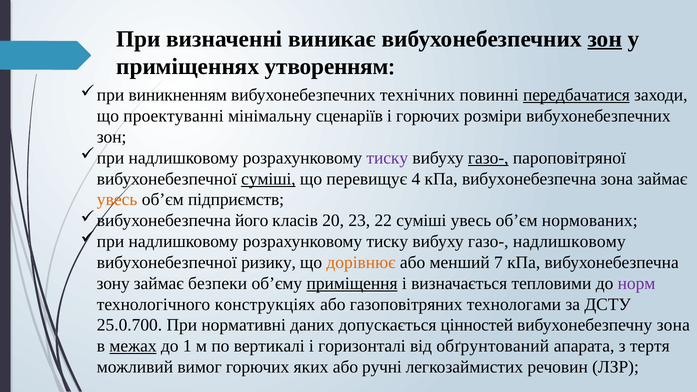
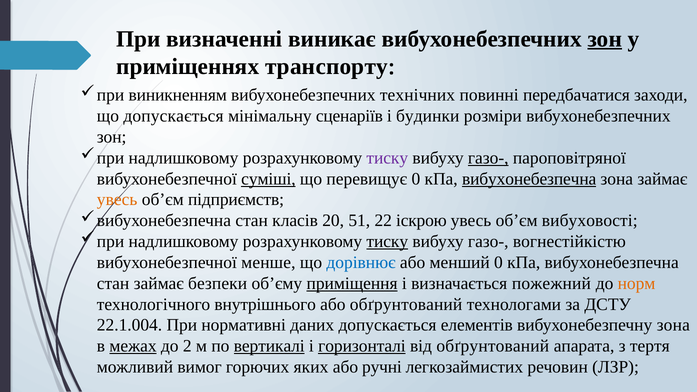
утворенням: утворенням -> транспорту
передбачатися underline: present -> none
що проектуванні: проектуванні -> допускається
і горючих: горючих -> будинки
перевищує 4: 4 -> 0
вибухонебезпечна at (529, 179) underline: none -> present
його at (252, 221): його -> стан
23: 23 -> 51
22 суміші: суміші -> іскрою
нормованих: нормованих -> вибуховості
тиску at (387, 242) underline: none -> present
газо- надлишковому: надлишковому -> вогнестійкістю
ризику: ризику -> менше
дорівнює colour: orange -> blue
менший 7: 7 -> 0
зону at (113, 283): зону -> стан
тепловими: тепловими -> пожежний
норм colour: purple -> orange
конструкціях: конструкціях -> внутрішнього
або газоповітряних: газоповітряних -> обґрунтований
25.0.700: 25.0.700 -> 22.1.004
цінностей: цінностей -> елементів
1: 1 -> 2
вертикалі underline: none -> present
горизонталі underline: none -> present
